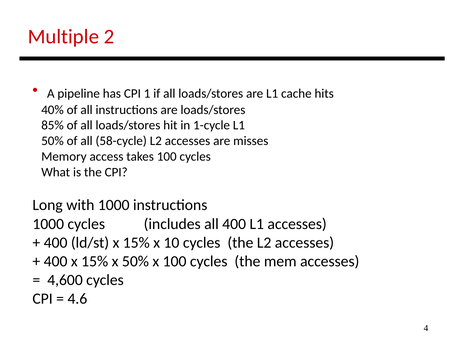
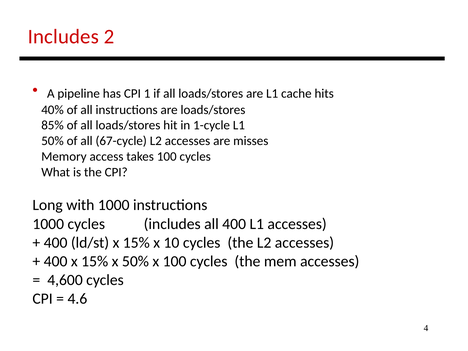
Multiple at (63, 37): Multiple -> Includes
58-cycle: 58-cycle -> 67-cycle
